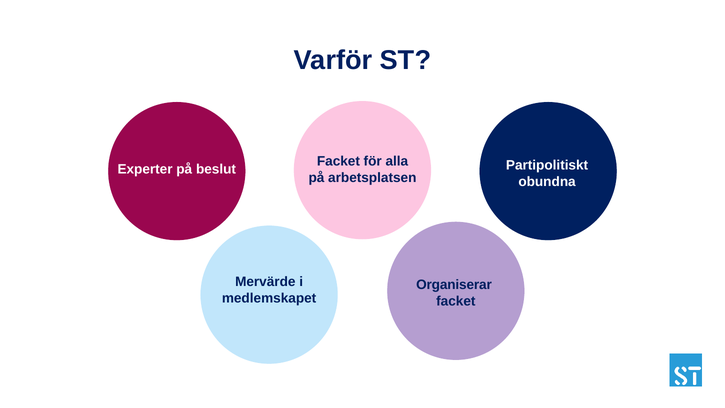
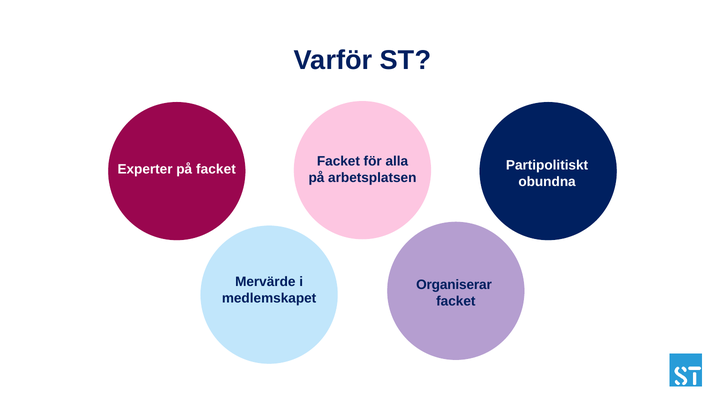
på beslut: beslut -> facket
